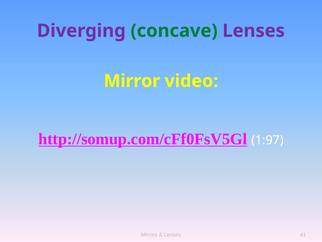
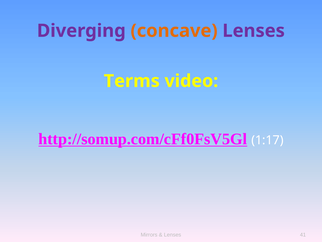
concave colour: green -> orange
Mirror: Mirror -> Terms
1:97: 1:97 -> 1:17
